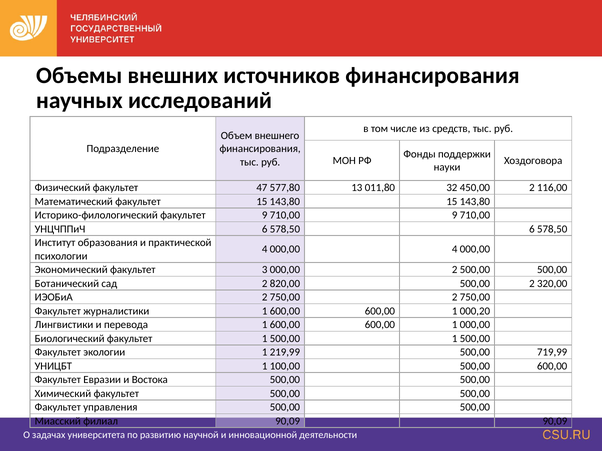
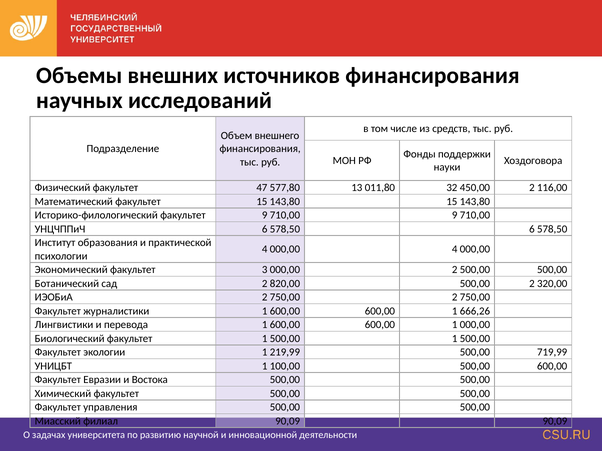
000,20: 000,20 -> 666,26
